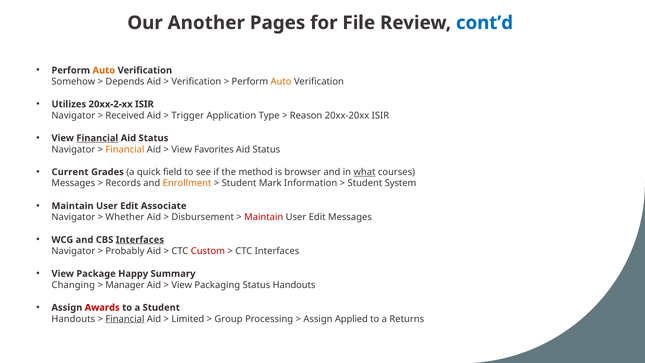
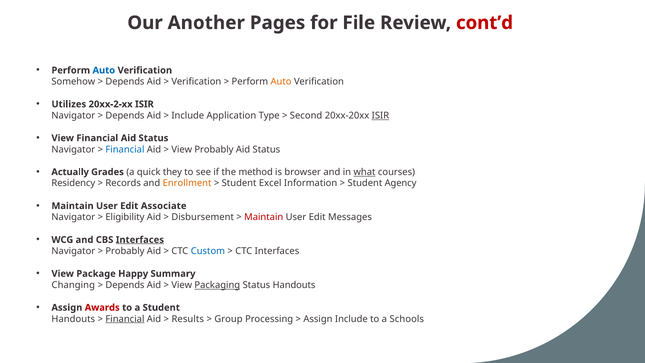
cont’d colour: blue -> red
Auto at (104, 70) colour: orange -> blue
Received at (125, 115): Received -> Depends
Trigger at (188, 115): Trigger -> Include
Reason: Reason -> Second
ISIR at (380, 115) underline: none -> present
Financial at (97, 138) underline: present -> none
Financial at (125, 149) colour: orange -> blue
View Favorites: Favorites -> Probably
Current: Current -> Actually
field: field -> they
Messages at (73, 183): Messages -> Residency
Mark: Mark -> Excel
System: System -> Agency
Whether: Whether -> Eligibility
Custom colour: red -> blue
Manager at (125, 285): Manager -> Depends
Packaging underline: none -> present
Limited: Limited -> Results
Assign Applied: Applied -> Include
Returns: Returns -> Schools
